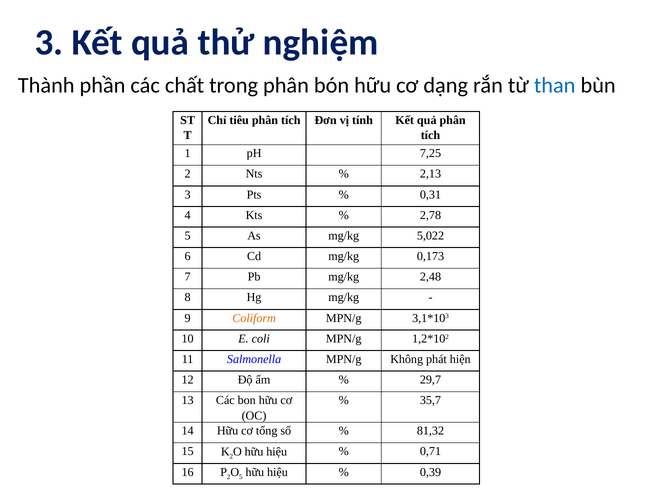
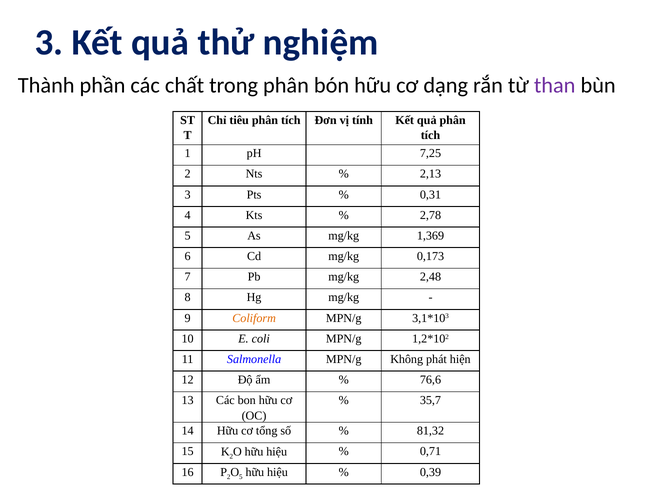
than colour: blue -> purple
5,022: 5,022 -> 1,369
29,7: 29,7 -> 76,6
